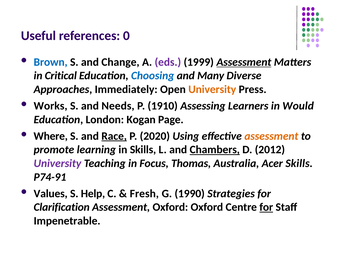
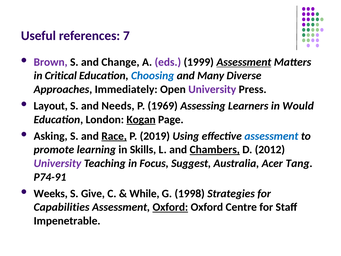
0: 0 -> 7
Brown colour: blue -> purple
University at (212, 89) colour: orange -> purple
Works: Works -> Layout
1910: 1910 -> 1969
Kogan underline: none -> present
Where: Where -> Asking
2020: 2020 -> 2019
assessment at (271, 136) colour: orange -> blue
Thomas: Thomas -> Suggest
Acer Skills: Skills -> Tang
Values: Values -> Weeks
Help: Help -> Give
Fresh: Fresh -> While
1990: 1990 -> 1998
Clarification: Clarification -> Capabilities
Oxford at (170, 207) underline: none -> present
for at (266, 207) underline: present -> none
